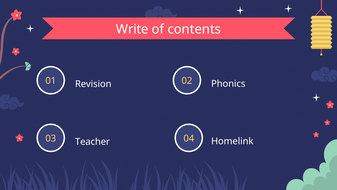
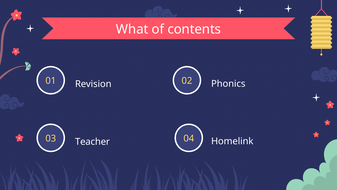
Write: Write -> What
